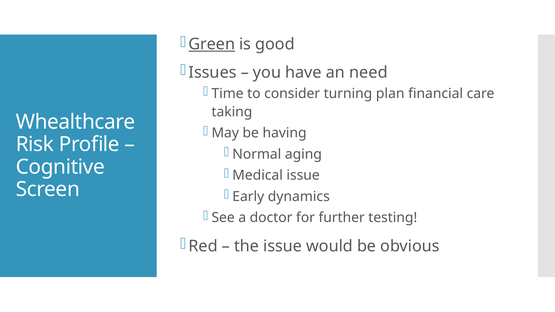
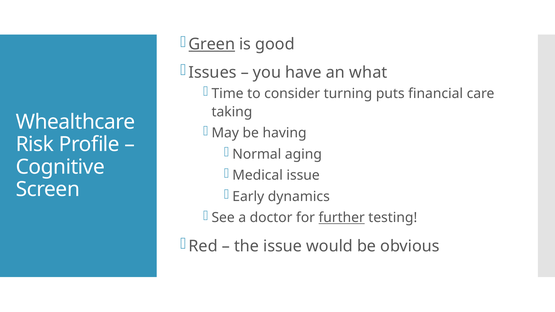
need: need -> what
plan: plan -> puts
further underline: none -> present
